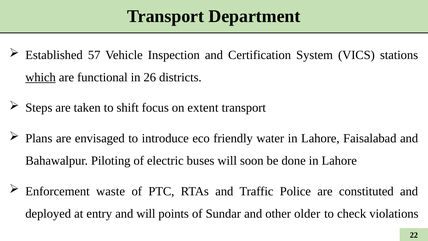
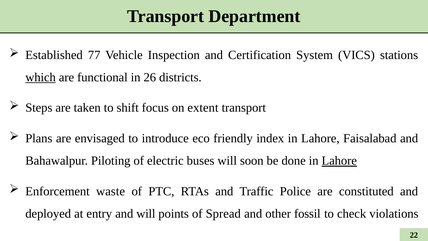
57: 57 -> 77
water: water -> index
Lahore at (339, 161) underline: none -> present
Sundar: Sundar -> Spread
older: older -> fossil
